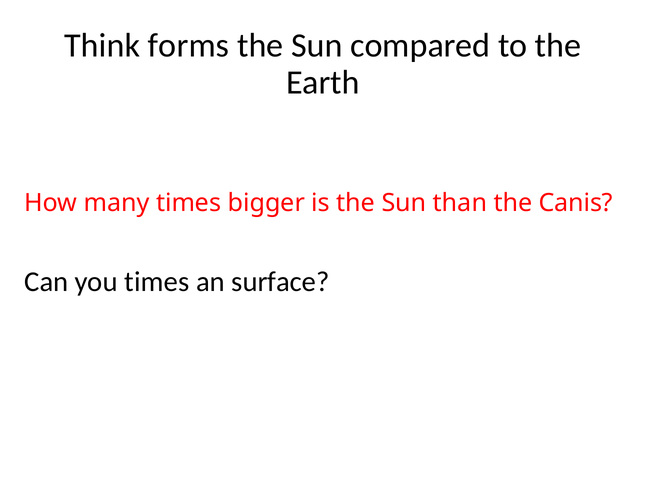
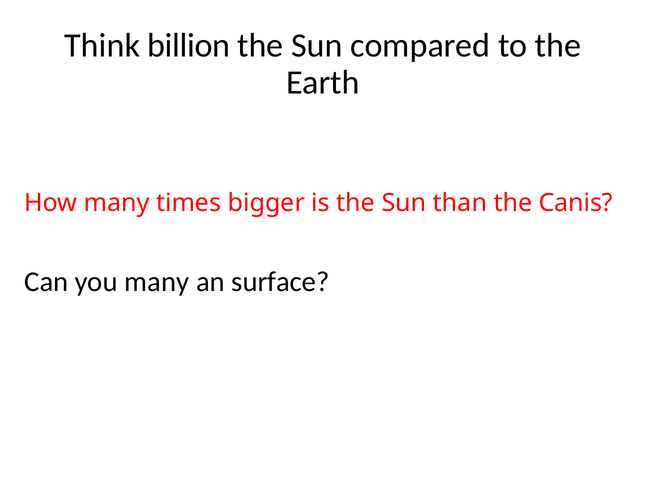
forms: forms -> billion
you times: times -> many
